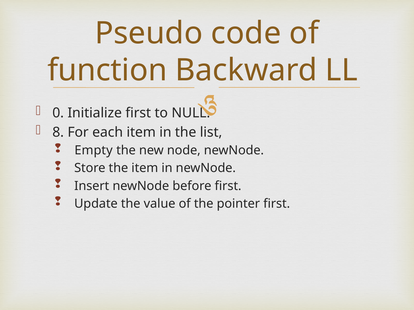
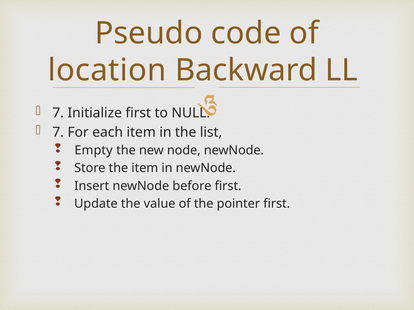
function: function -> location
0 at (58, 113): 0 -> 7
8 at (58, 132): 8 -> 7
